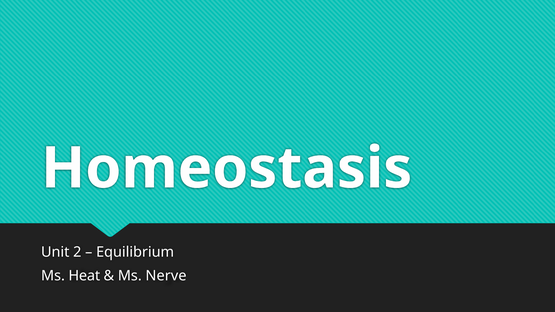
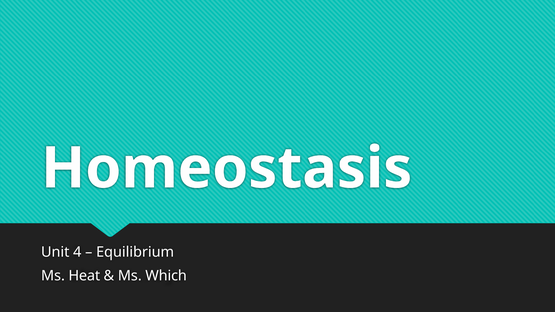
2: 2 -> 4
Nerve: Nerve -> Which
